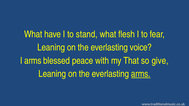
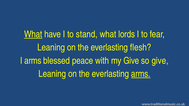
What at (33, 34) underline: none -> present
flesh: flesh -> lords
voice: voice -> flesh
my That: That -> Give
